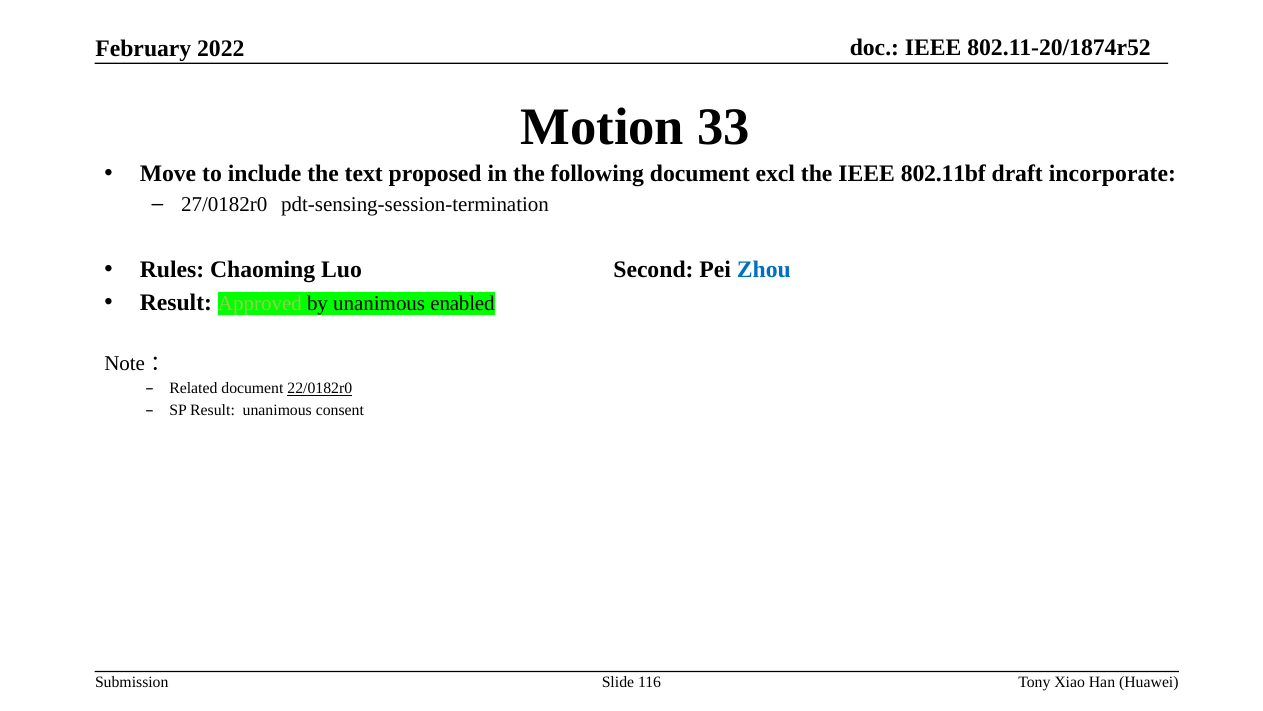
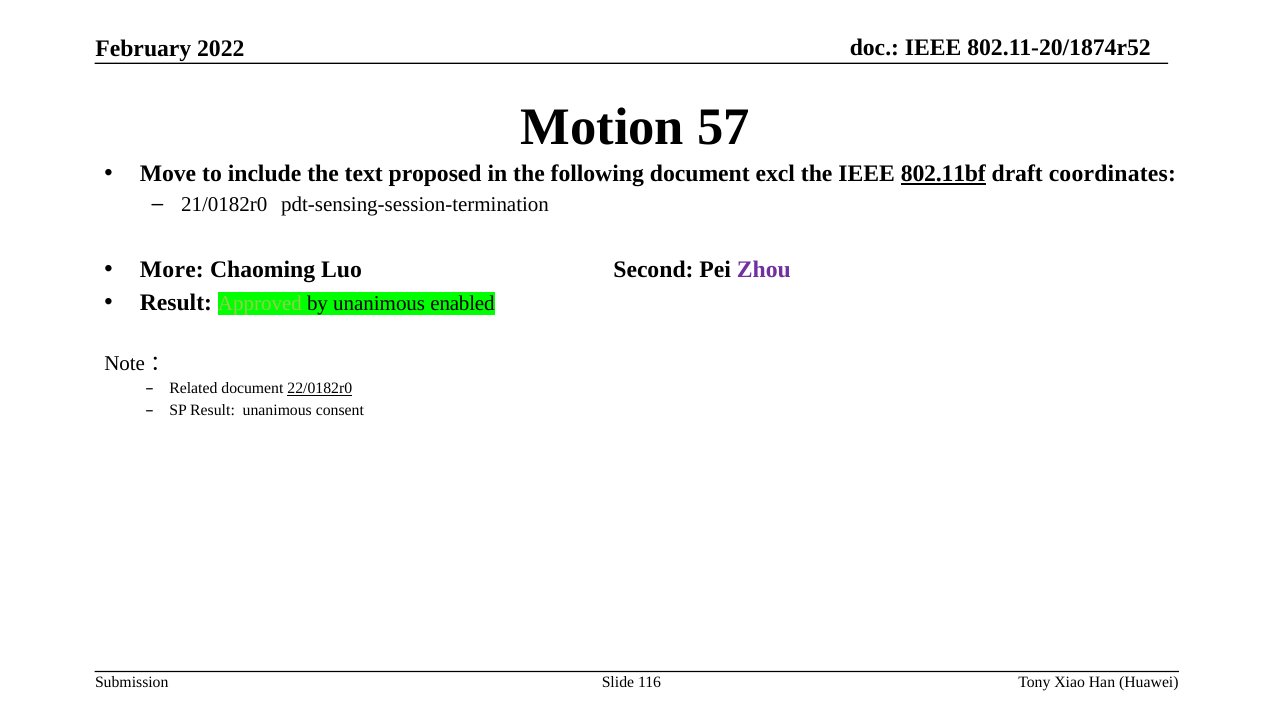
33: 33 -> 57
802.11bf underline: none -> present
incorporate: incorporate -> coordinates
27/0182r0: 27/0182r0 -> 21/0182r0
Rules: Rules -> More
Zhou colour: blue -> purple
